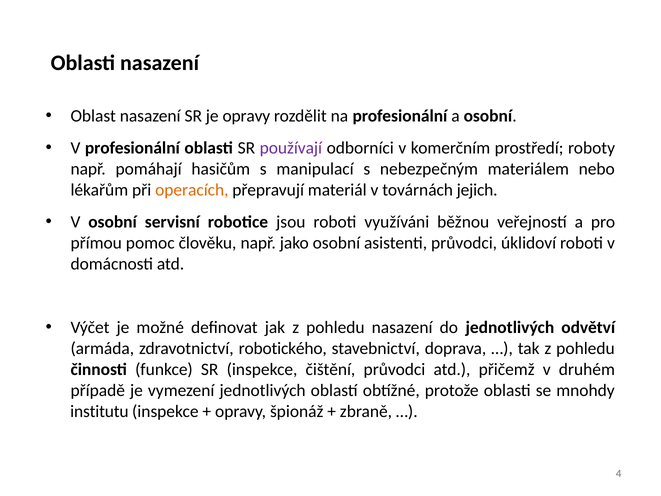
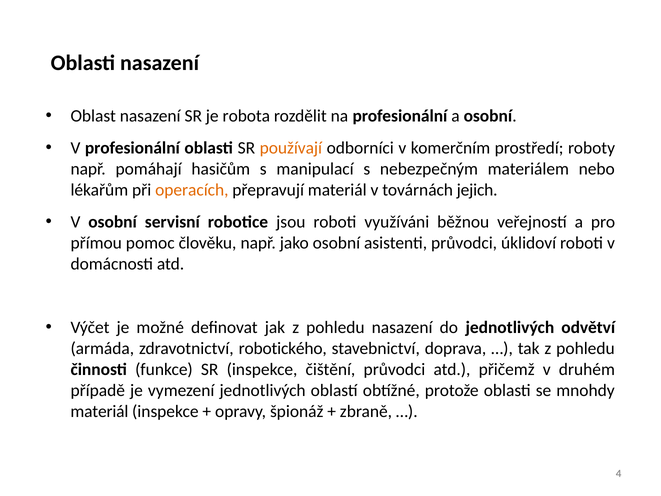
je opravy: opravy -> robota
používají colour: purple -> orange
institutu at (99, 411): institutu -> materiál
